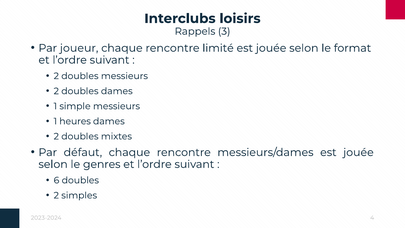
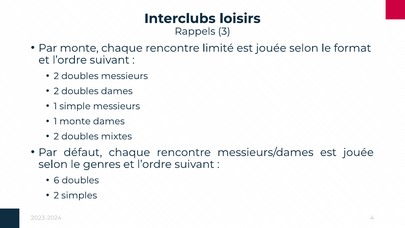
Par joueur: joueur -> monte
1 heures: heures -> monte
